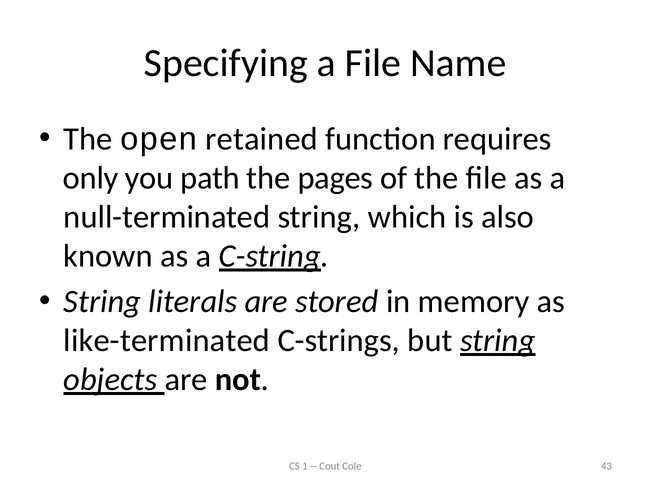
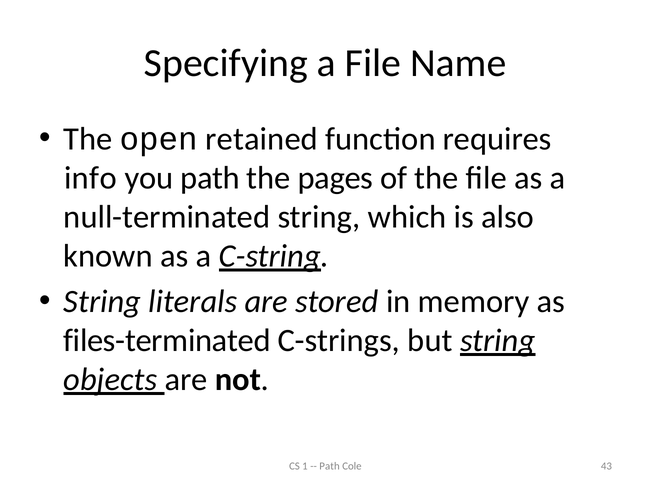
only: only -> info
like-terminated: like-terminated -> files-terminated
Cout at (330, 466): Cout -> Path
